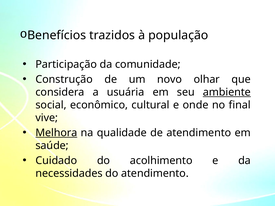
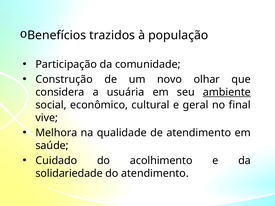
onde: onde -> geral
Melhora underline: present -> none
necessidades: necessidades -> solidariedade
